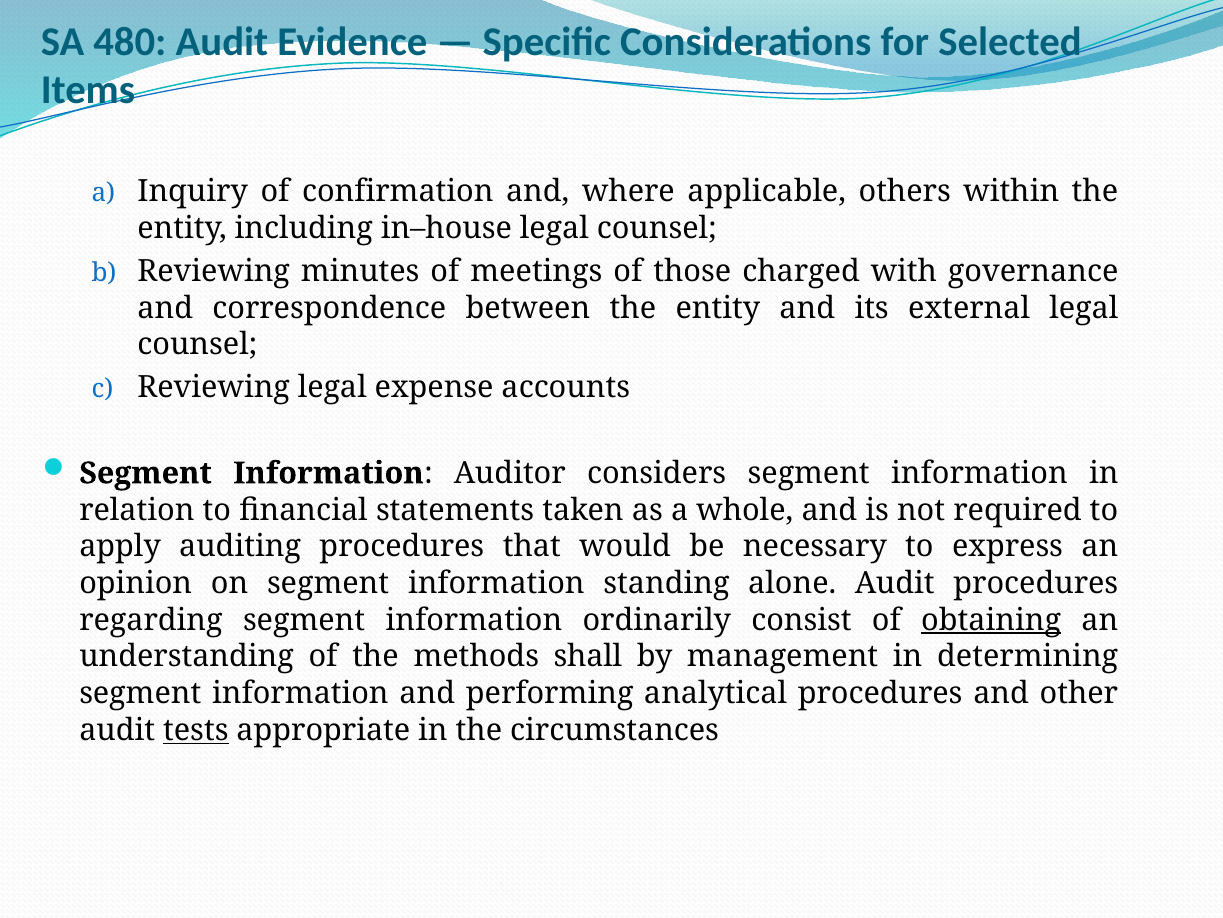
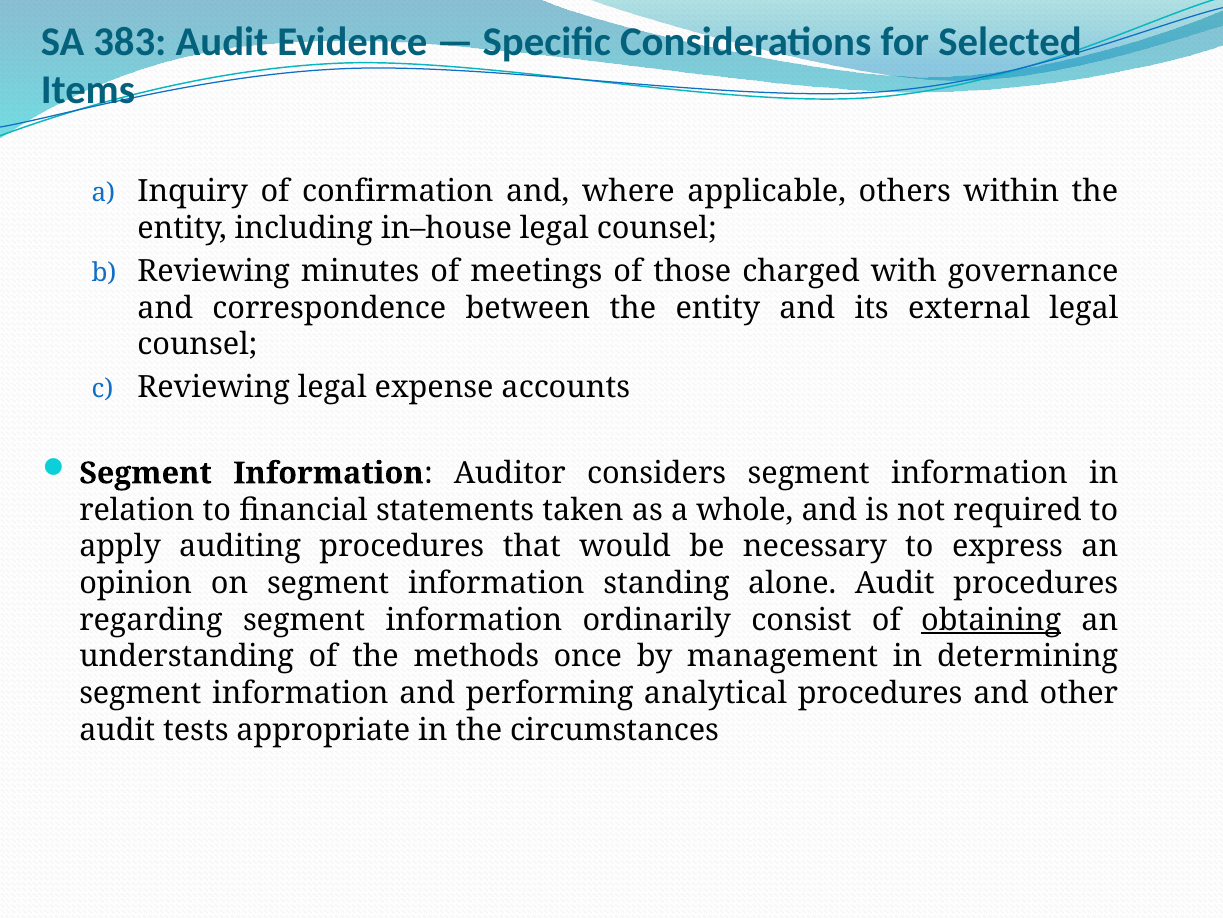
480: 480 -> 383
shall: shall -> once
tests underline: present -> none
